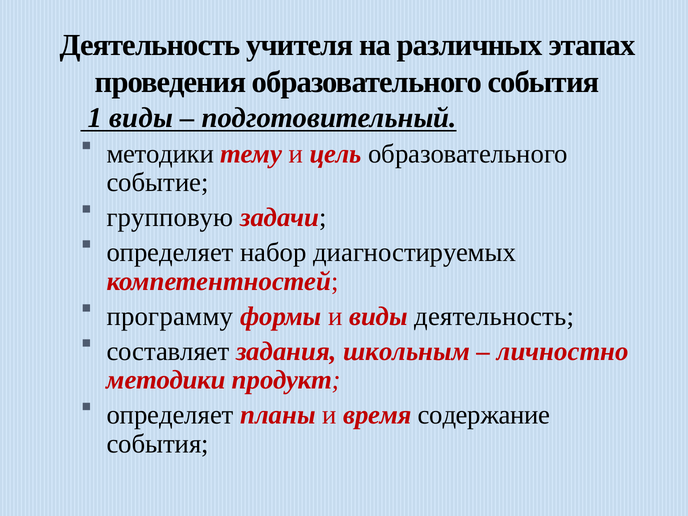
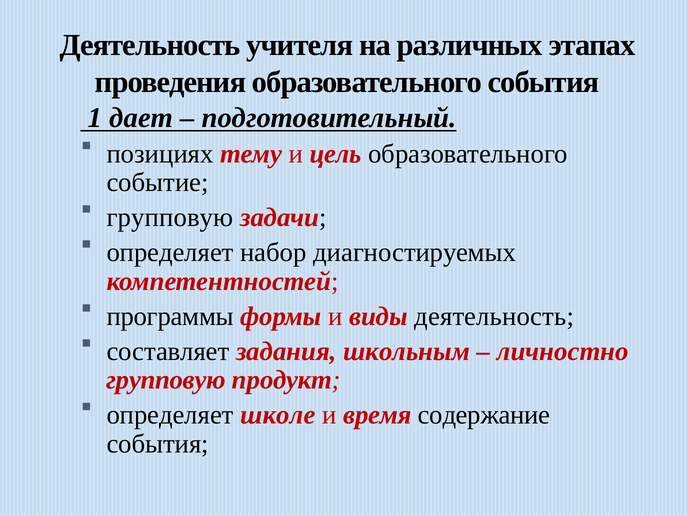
1 виды: виды -> дает
методики at (160, 154): методики -> позициях
программу: программу -> программы
методики at (166, 380): методики -> групповую
планы: планы -> школе
